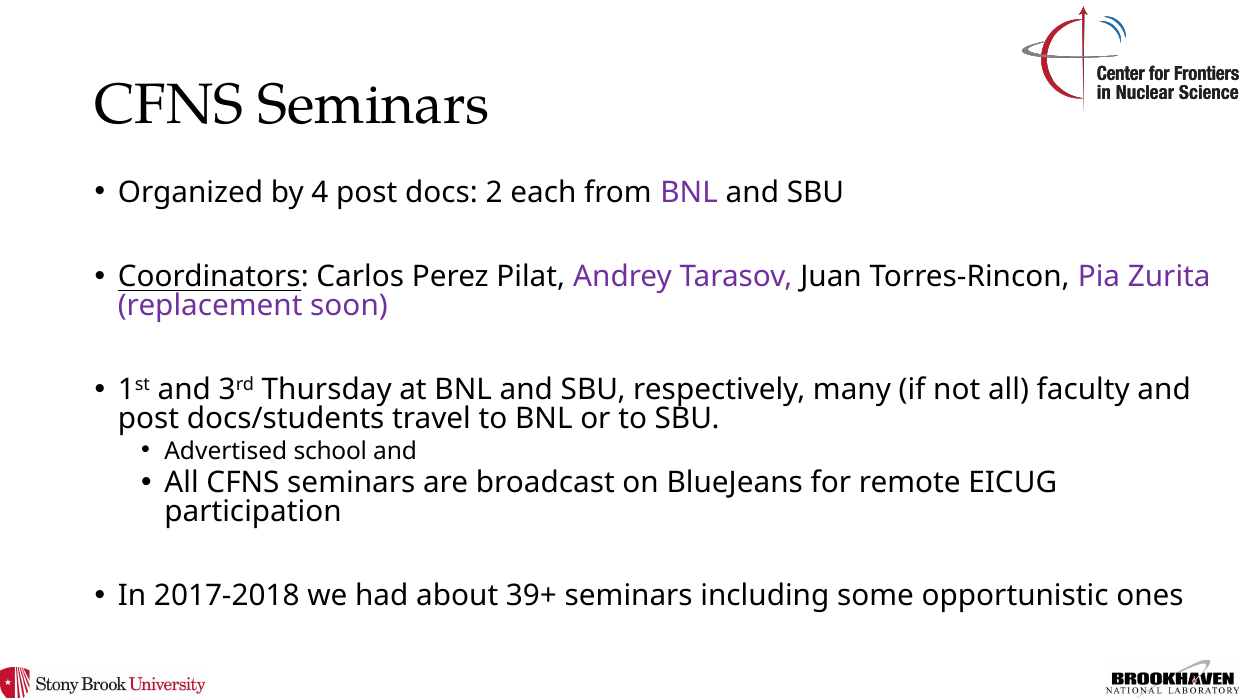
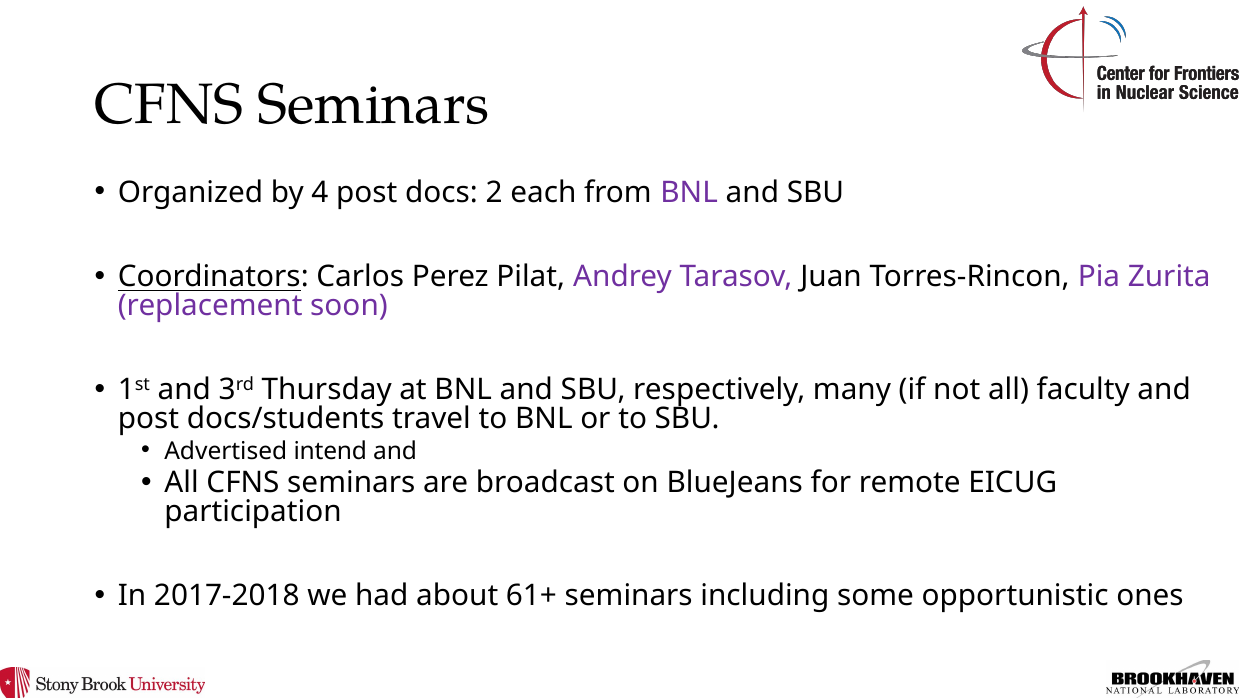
school: school -> intend
39+: 39+ -> 61+
